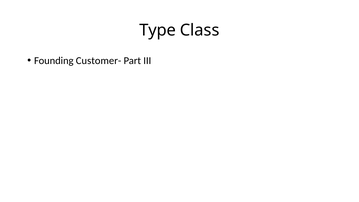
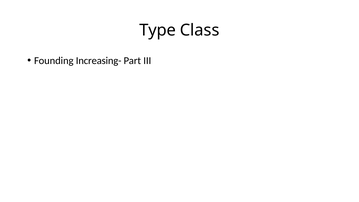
Customer-: Customer- -> Increasing-
